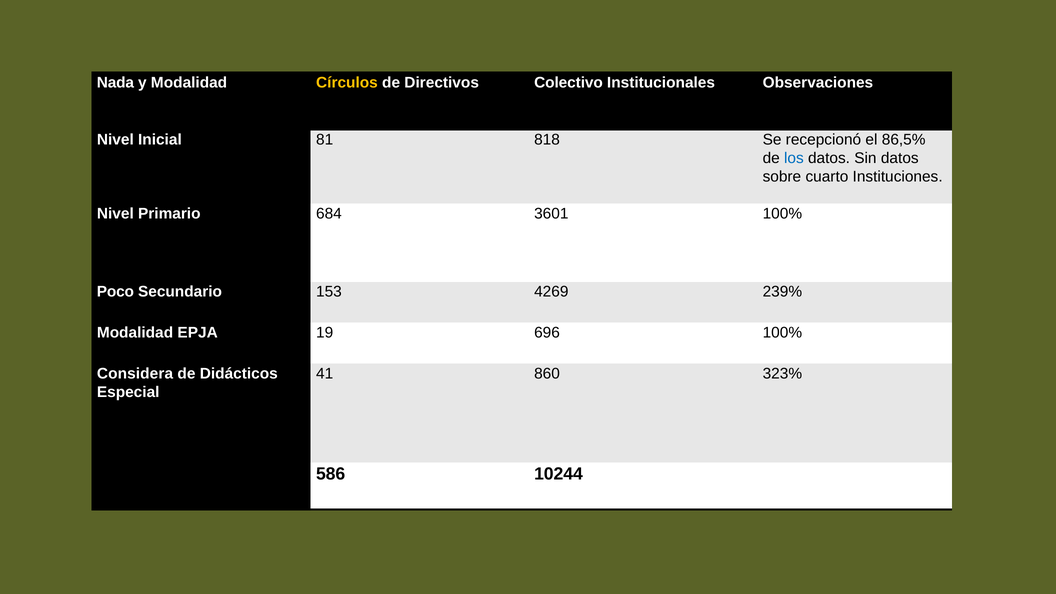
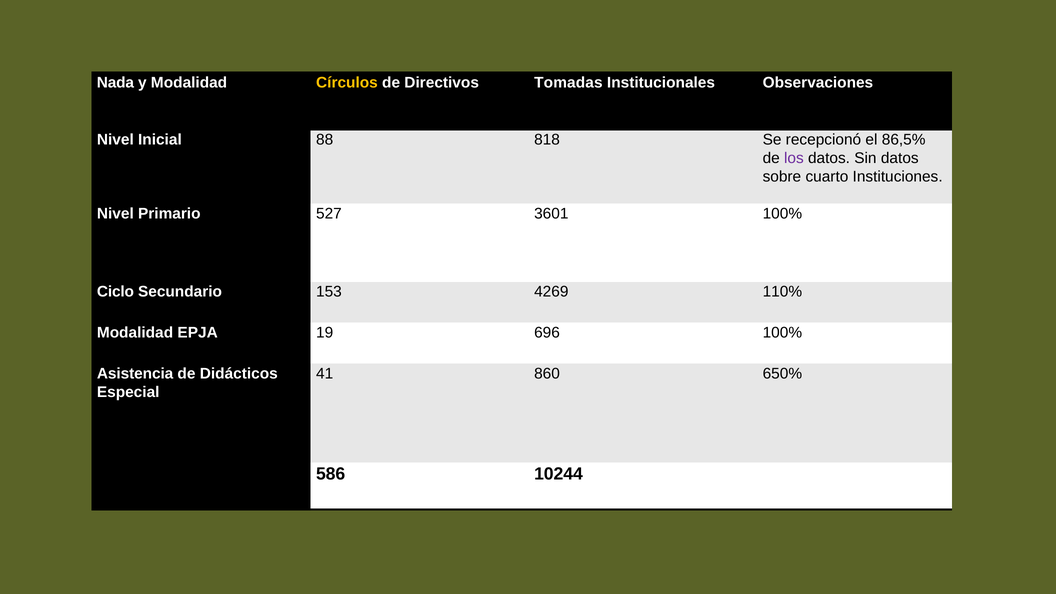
Colectivo: Colectivo -> Tomadas
81: 81 -> 88
los colour: blue -> purple
684: 684 -> 527
Poco: Poco -> Ciclo
239%: 239% -> 110%
Considera: Considera -> Asistencia
323%: 323% -> 650%
